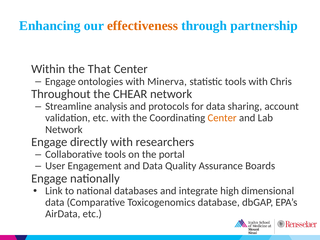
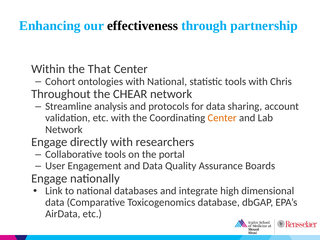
effectiveness colour: orange -> black
Engage at (60, 82): Engage -> Cohort
with Minerva: Minerva -> National
